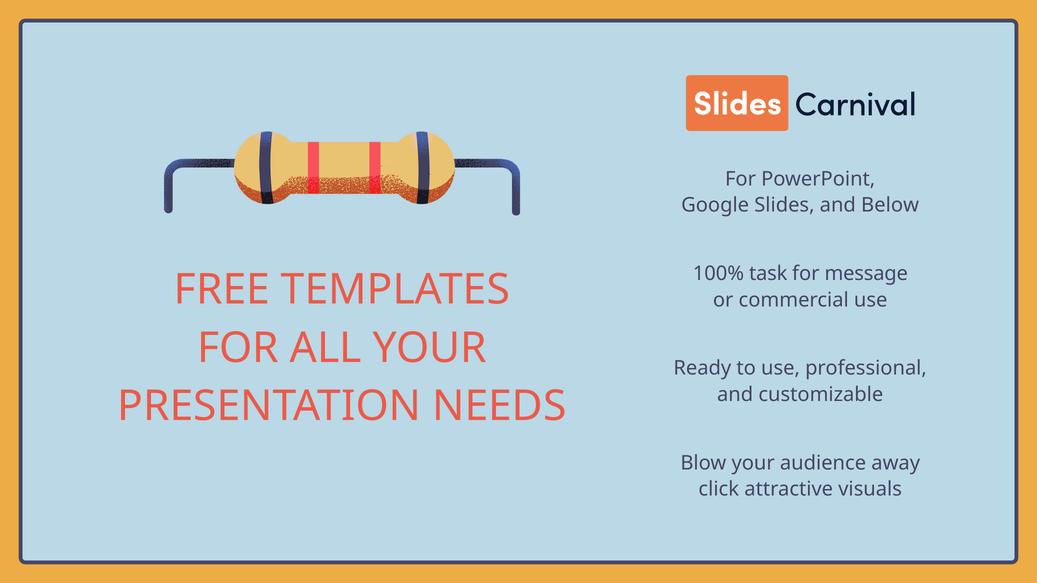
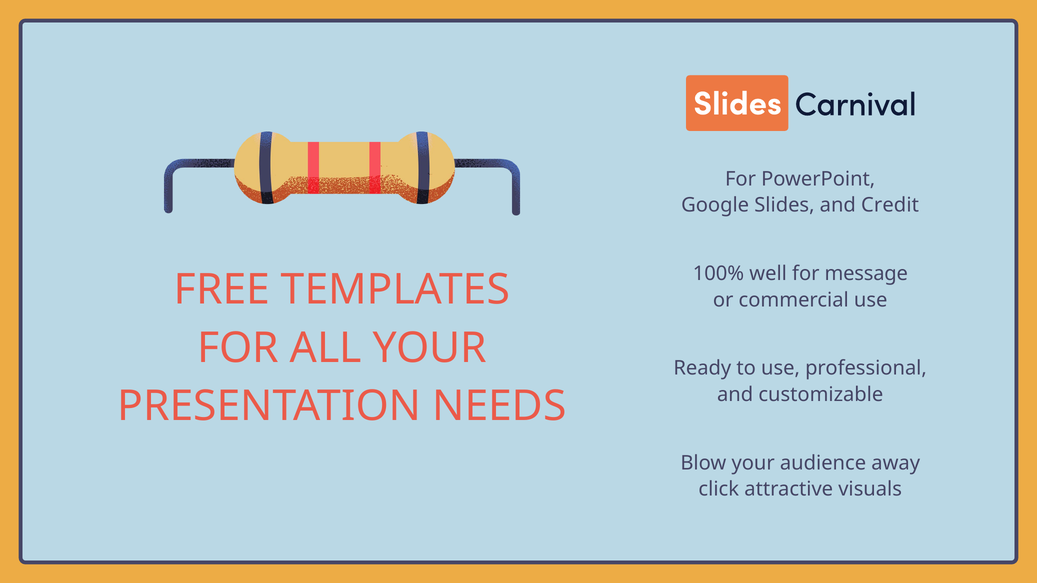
Below: Below -> Credit
task: task -> well
